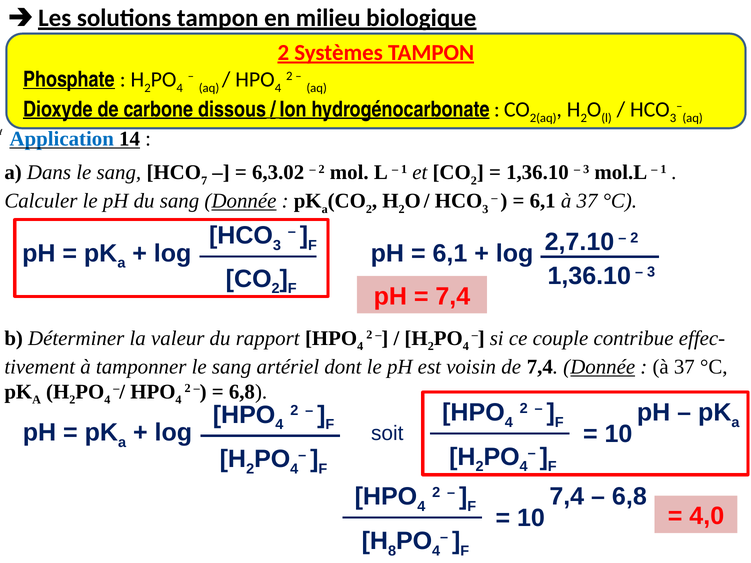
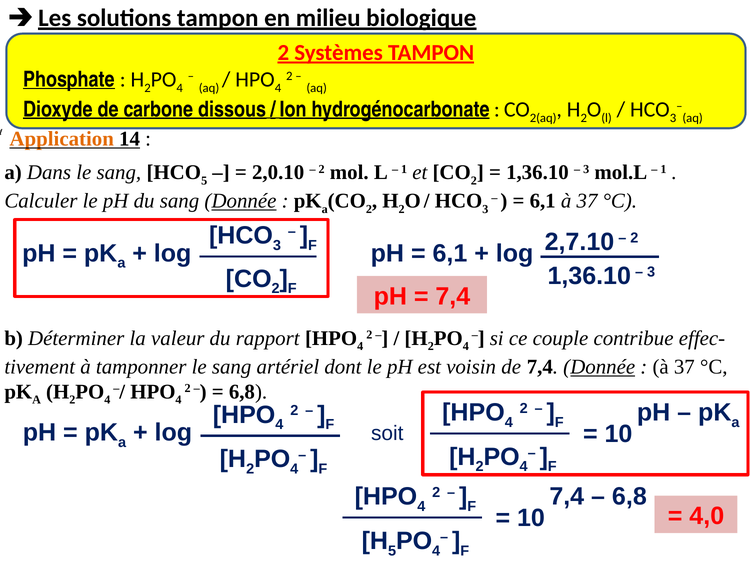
Application colour: blue -> orange
7 at (204, 181): 7 -> 5
6,3.02: 6,3.02 -> 2,0.10
8 at (392, 551): 8 -> 5
